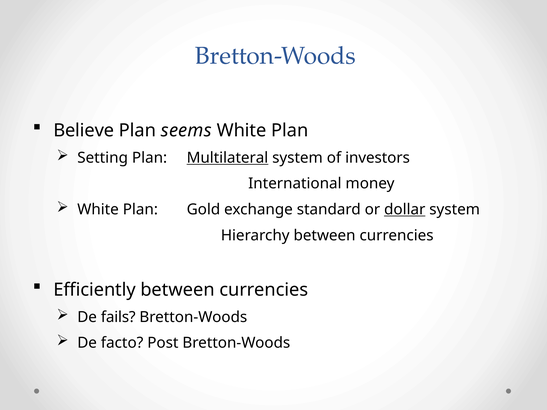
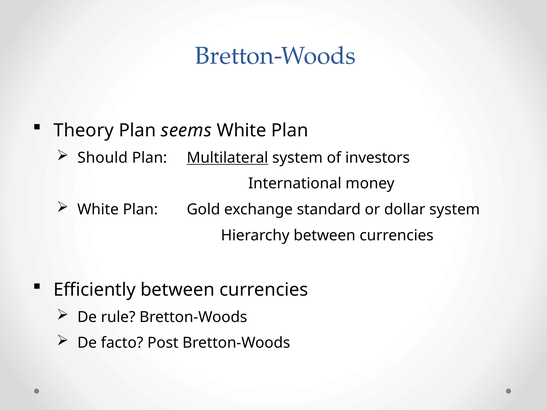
Believe: Believe -> Theory
Setting: Setting -> Should
dollar underline: present -> none
fails: fails -> rule
